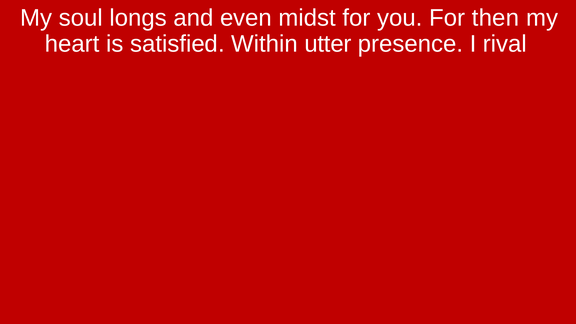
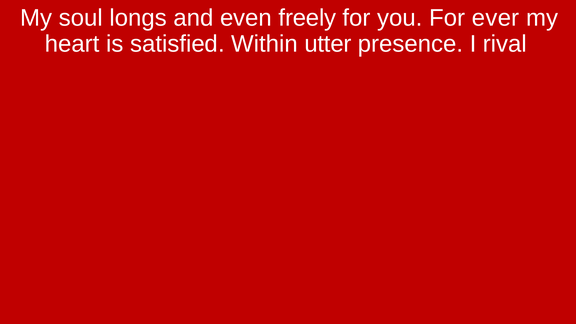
midst: midst -> freely
then: then -> ever
